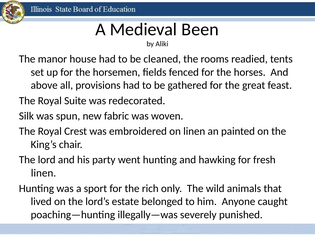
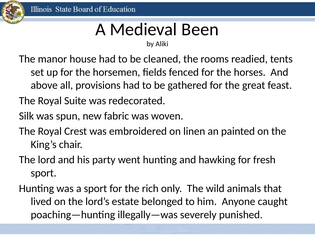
linen at (44, 172): linen -> sport
